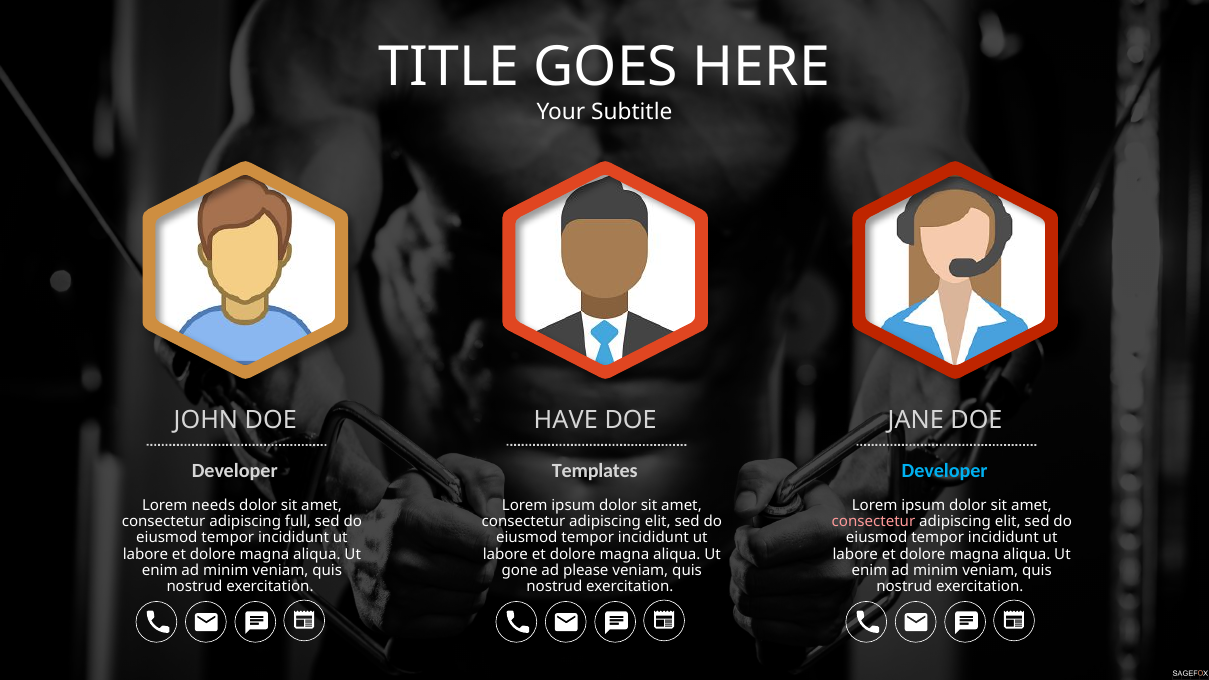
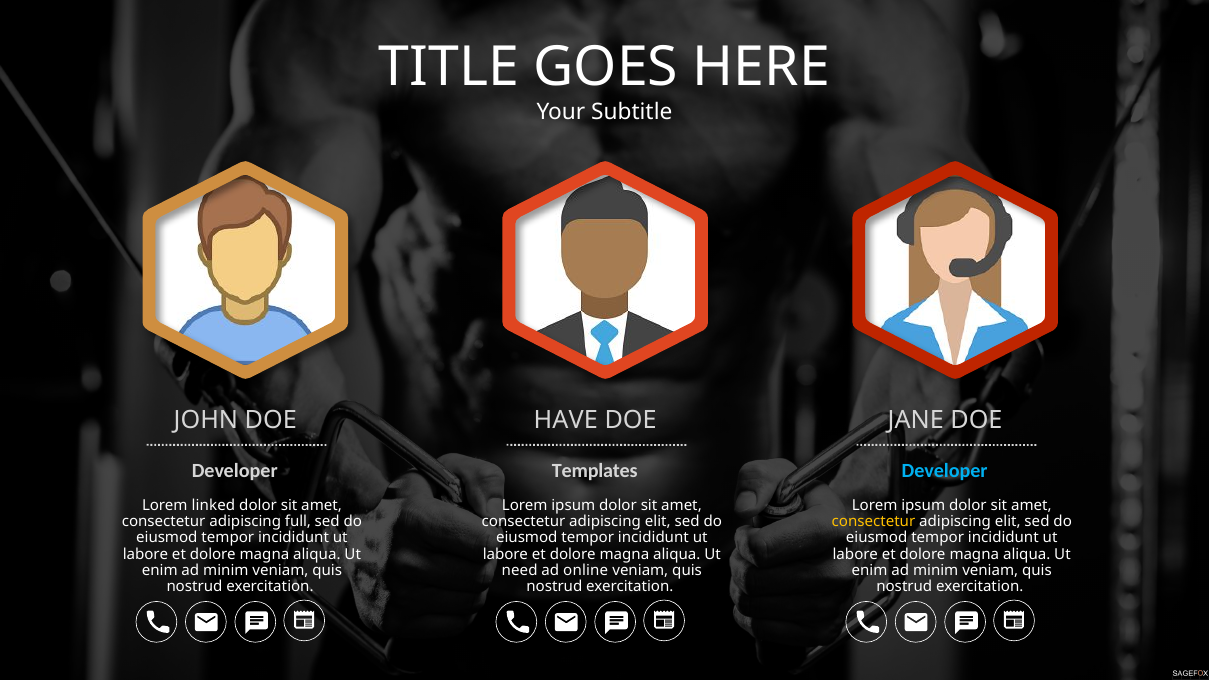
needs: needs -> linked
consectetur at (873, 521) colour: pink -> yellow
gone: gone -> need
please: please -> online
